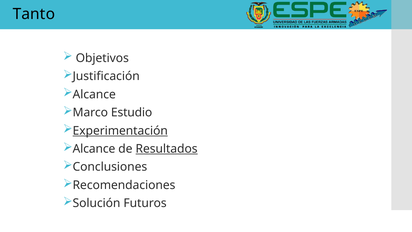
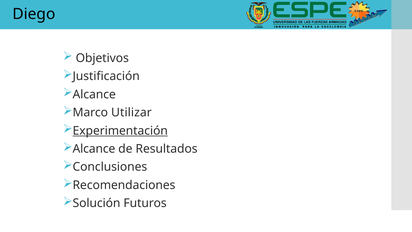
Tanto: Tanto -> Diego
Estudio: Estudio -> Utilizar
Resultados underline: present -> none
